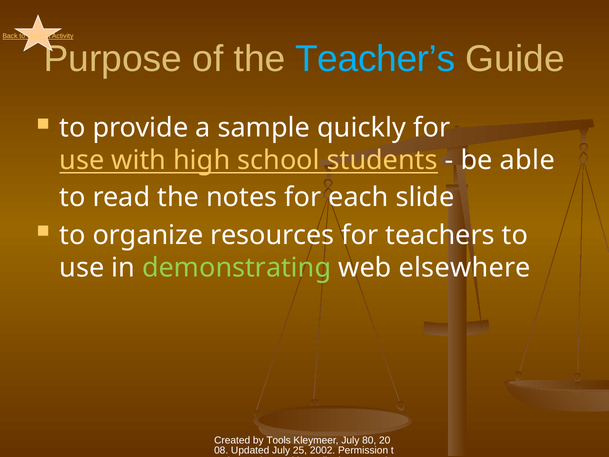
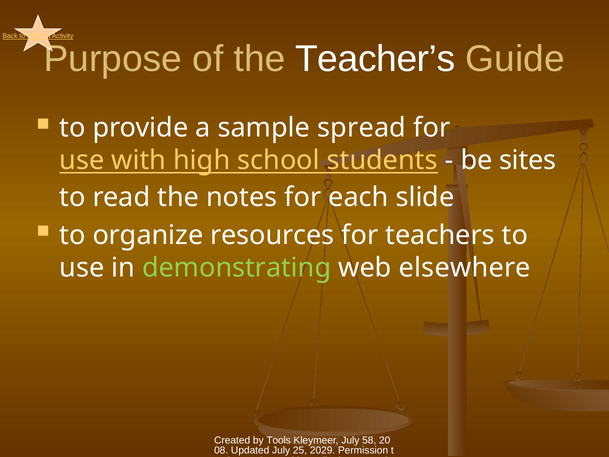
Teacher’s colour: light blue -> white
quickly: quickly -> spread
able: able -> sites
80: 80 -> 58
2002: 2002 -> 2029
